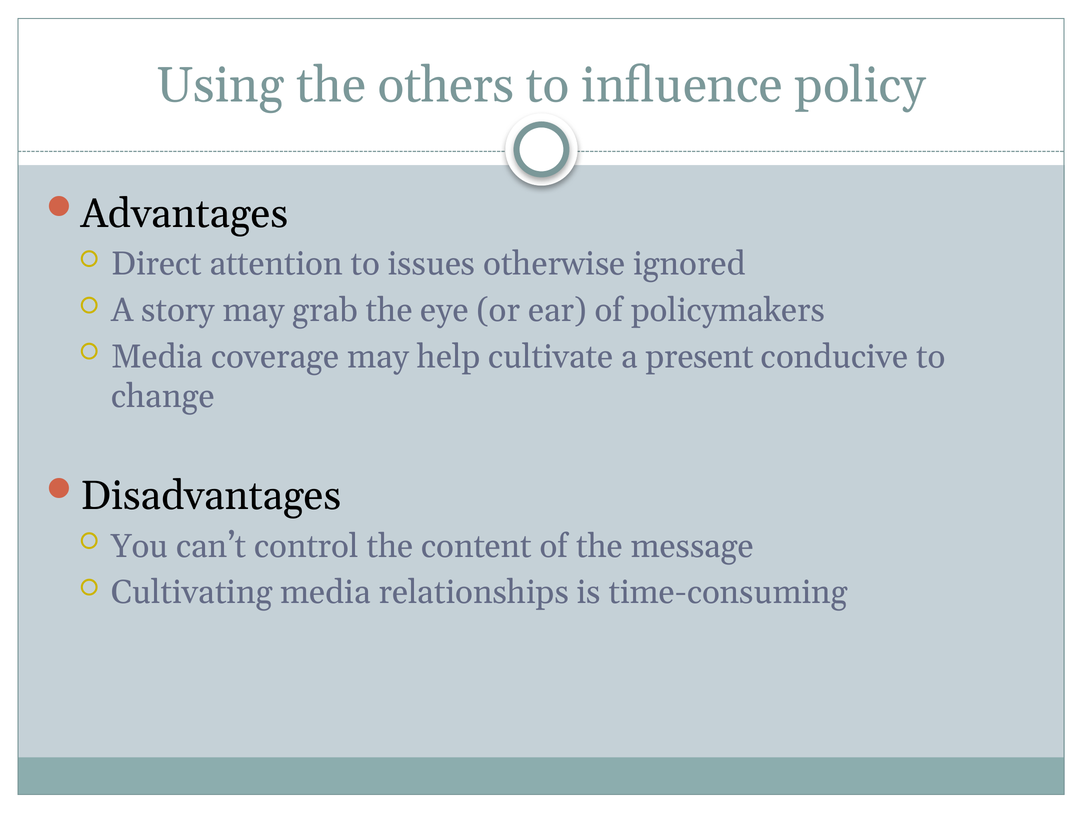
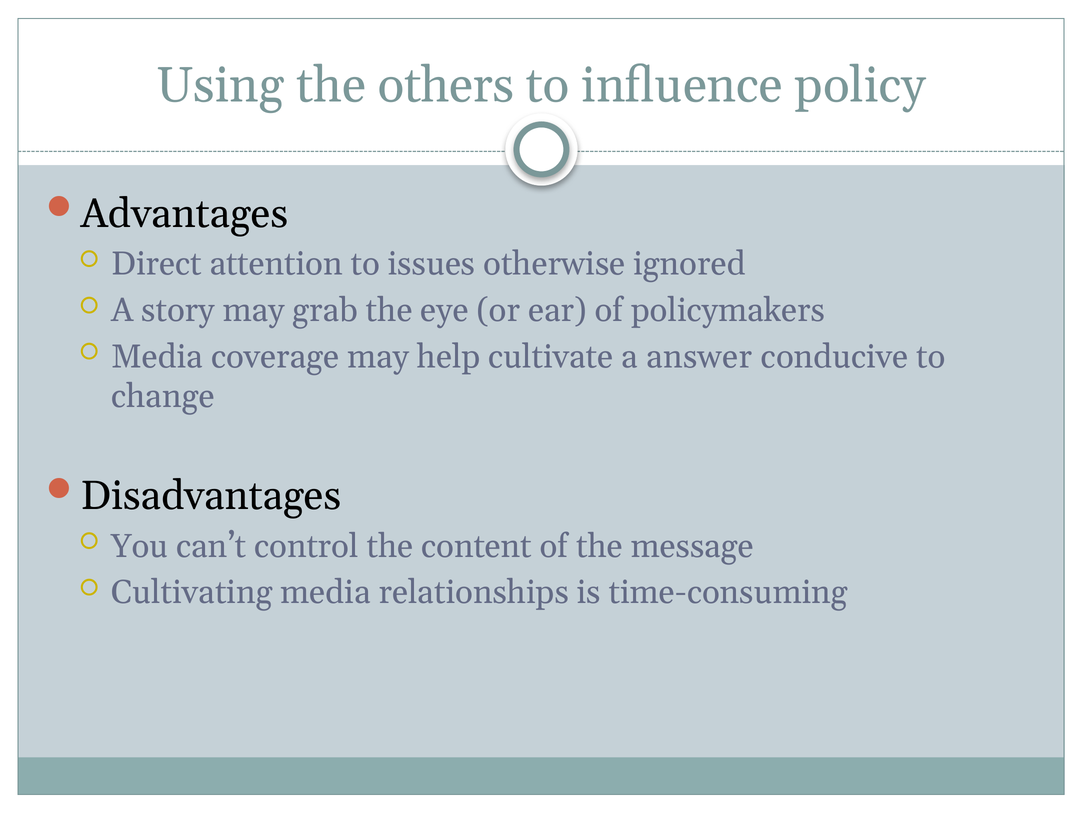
present: present -> answer
